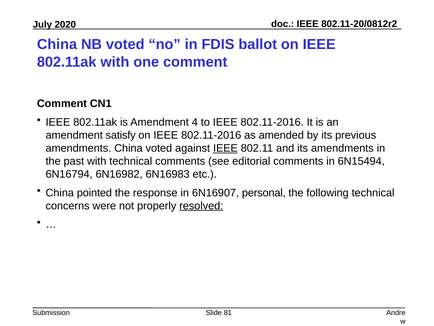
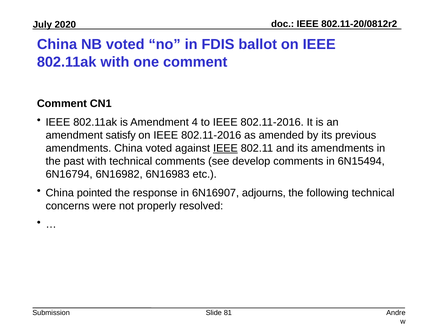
editorial: editorial -> develop
personal: personal -> adjourns
resolved underline: present -> none
